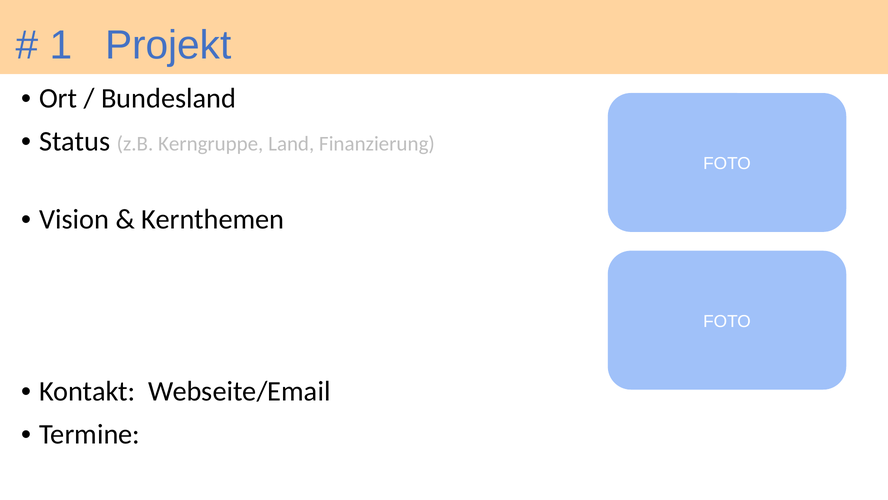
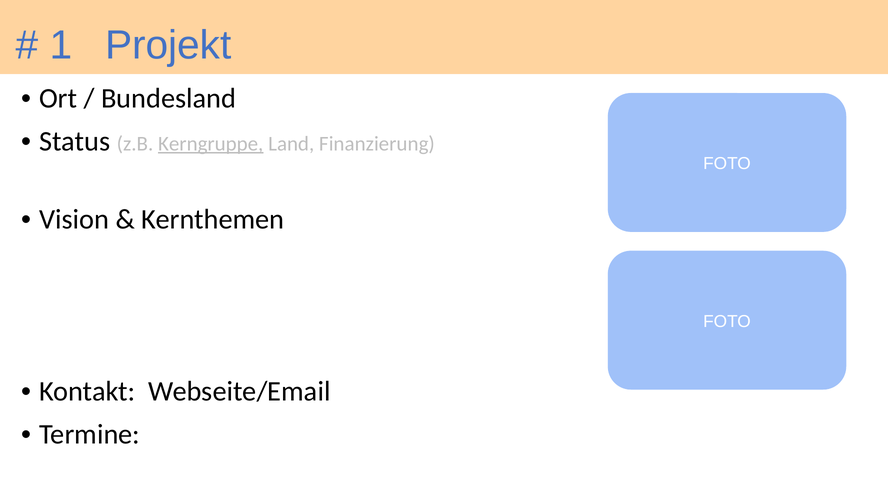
Kerngruppe underline: none -> present
